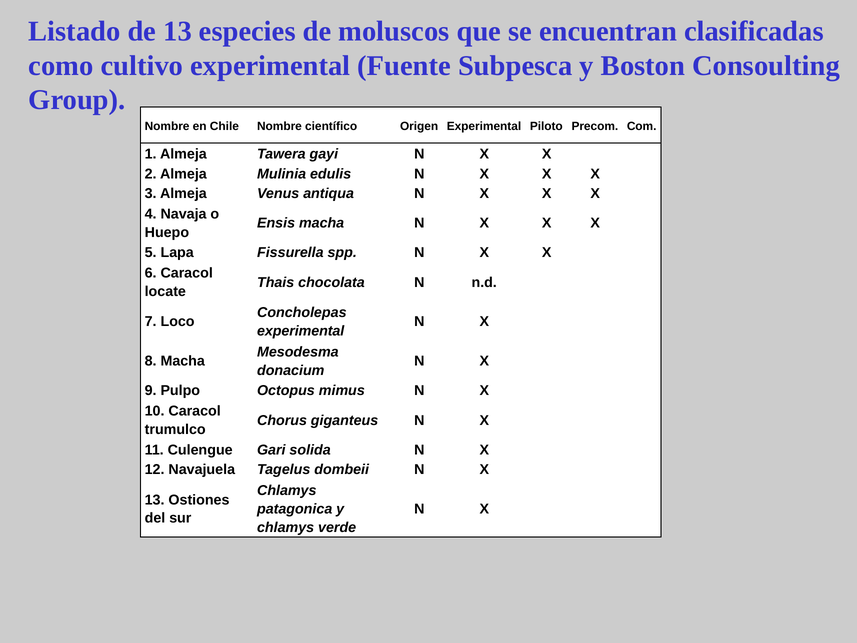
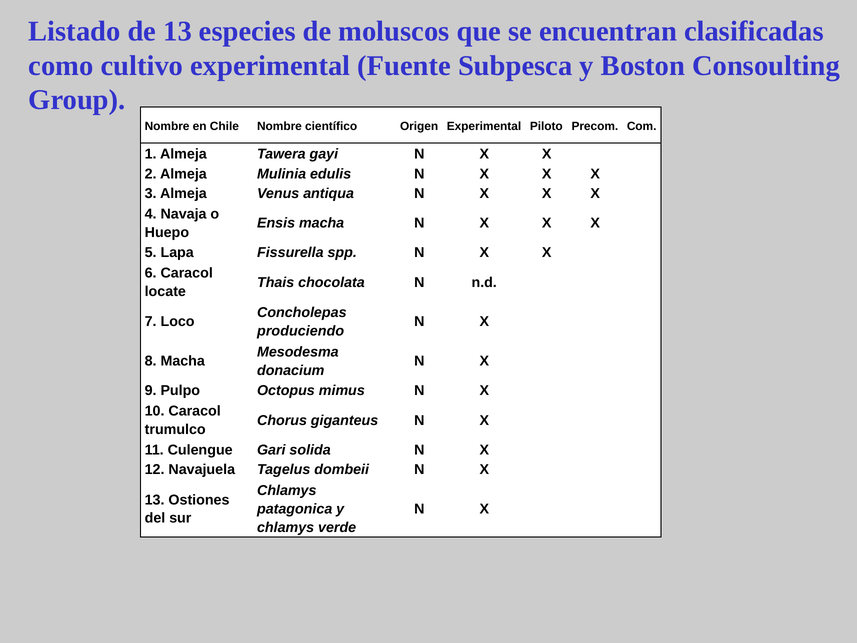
experimental at (301, 331): experimental -> produciendo
